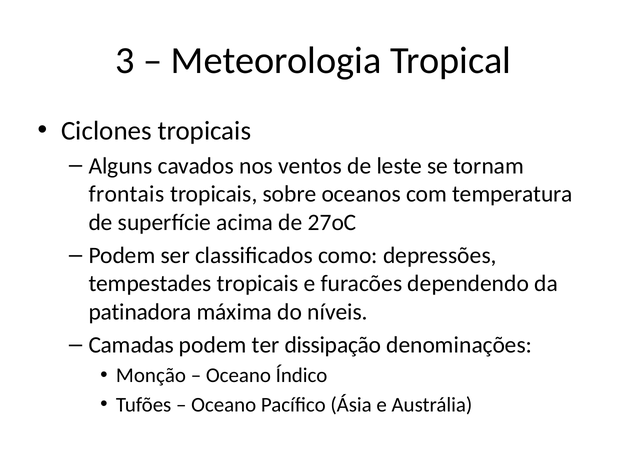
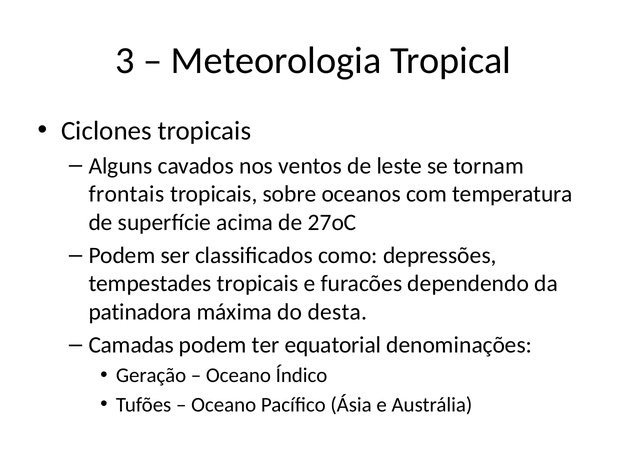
níveis: níveis -> desta
dissipação: dissipação -> equatorial
Monção: Monção -> Geração
